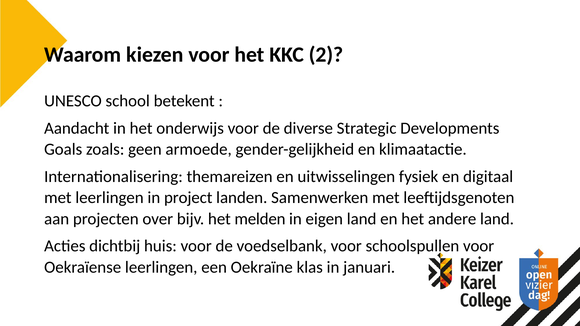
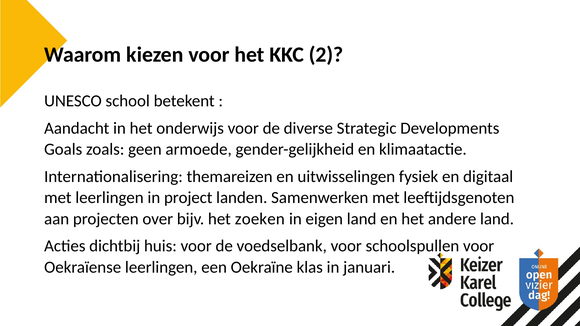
melden: melden -> zoeken
